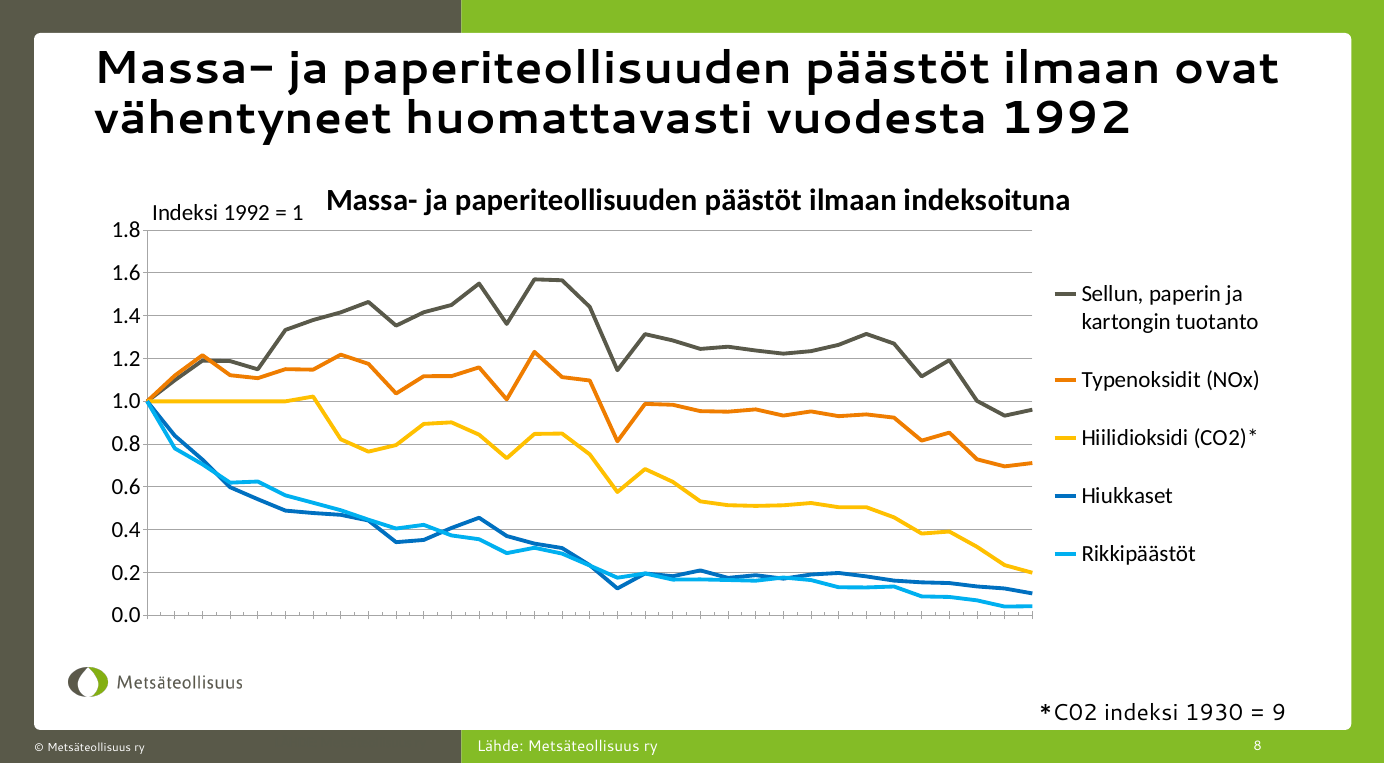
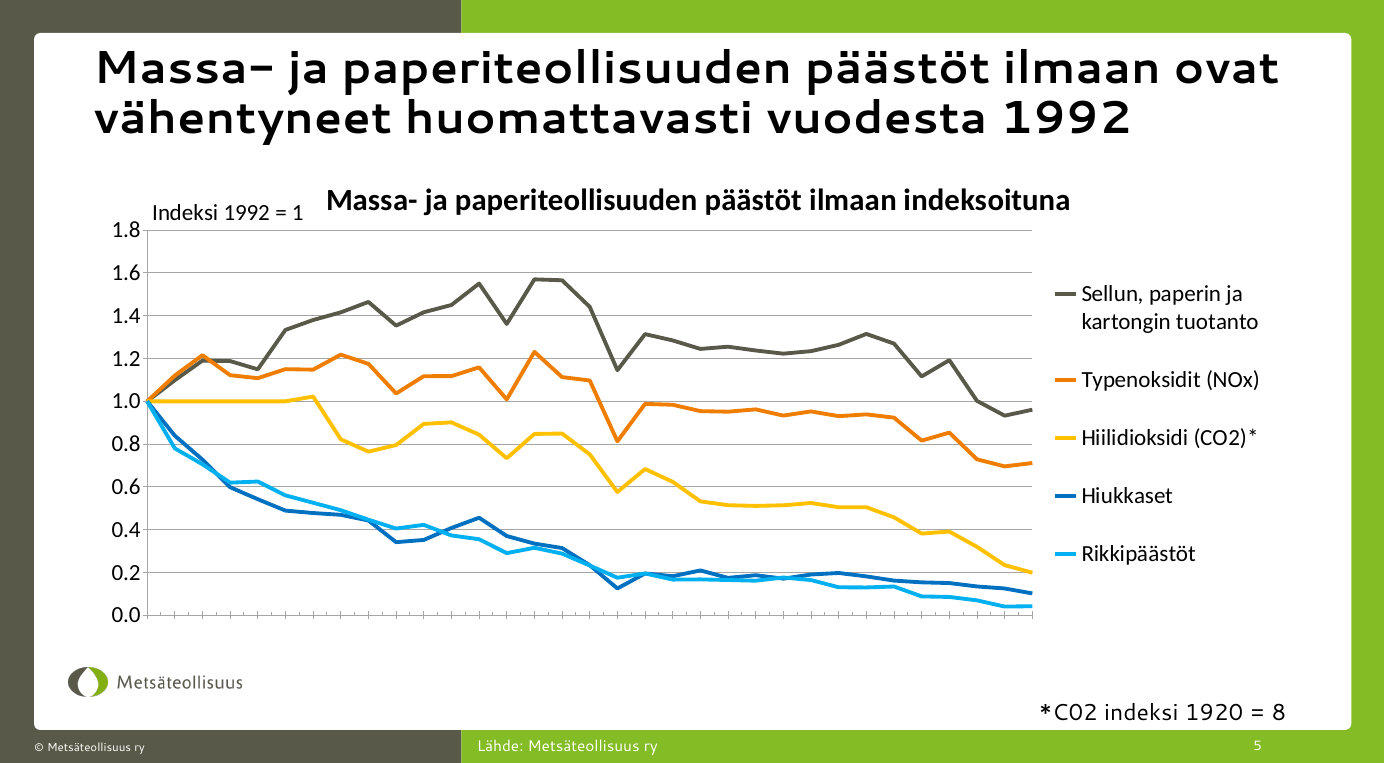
1930: 1930 -> 1920
9: 9 -> 8
8: 8 -> 5
